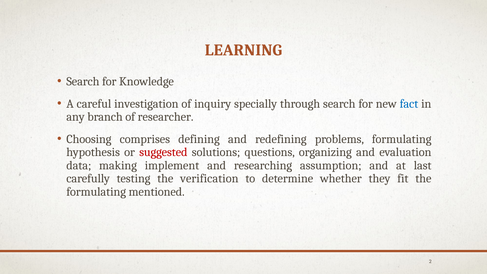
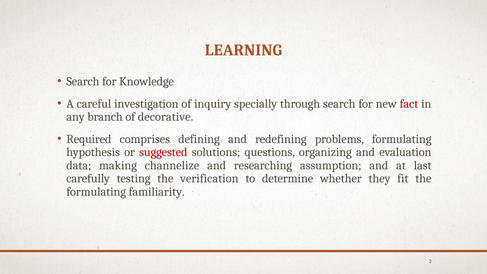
fact colour: blue -> red
researcher: researcher -> decorative
Choosing: Choosing -> Required
implement: implement -> channelize
mentioned: mentioned -> familiarity
